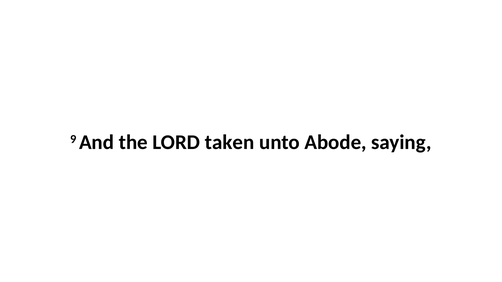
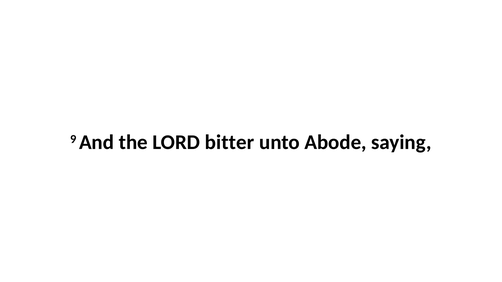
taken: taken -> bitter
